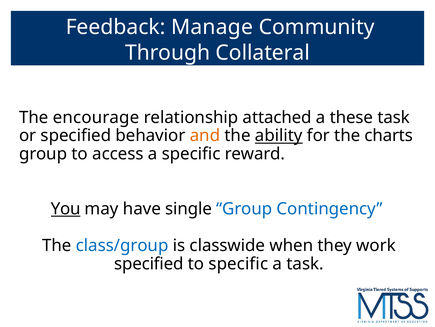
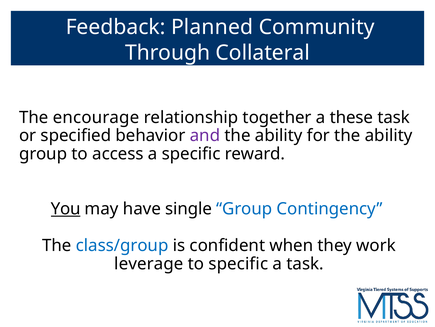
Manage: Manage -> Planned
attached: attached -> together
and colour: orange -> purple
ability at (279, 135) underline: present -> none
for the charts: charts -> ability
classwide: classwide -> confident
specified at (149, 263): specified -> leverage
